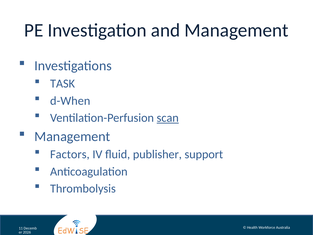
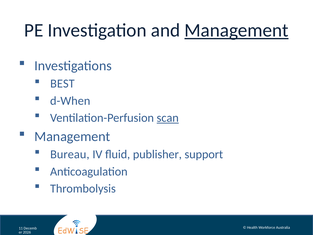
Management at (236, 30) underline: none -> present
TASK: TASK -> BEST
Factors: Factors -> Bureau
